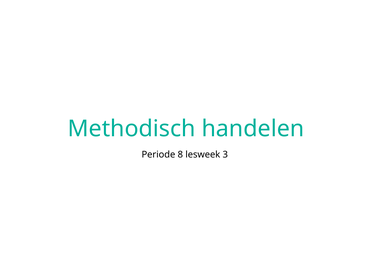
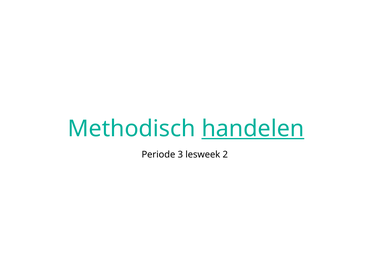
handelen underline: none -> present
8: 8 -> 3
3: 3 -> 2
